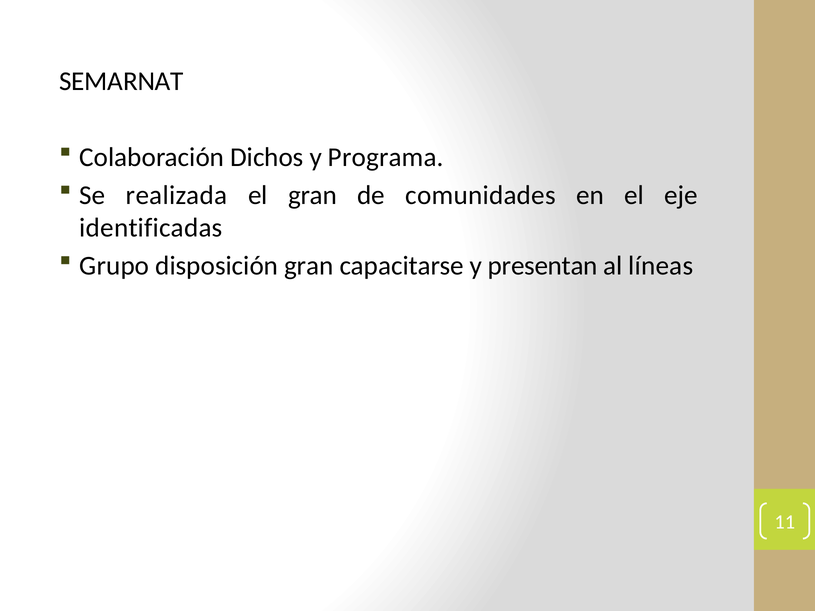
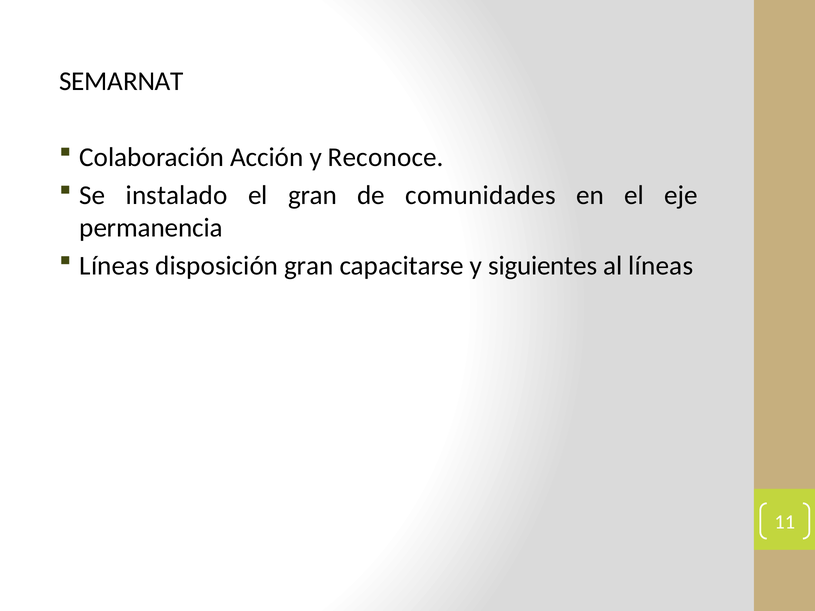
Dichos: Dichos -> Acción
Programa: Programa -> Reconoce
realizada: realizada -> instalado
identificadas: identificadas -> permanencia
Grupo at (114, 266): Grupo -> Líneas
presentan: presentan -> siguientes
